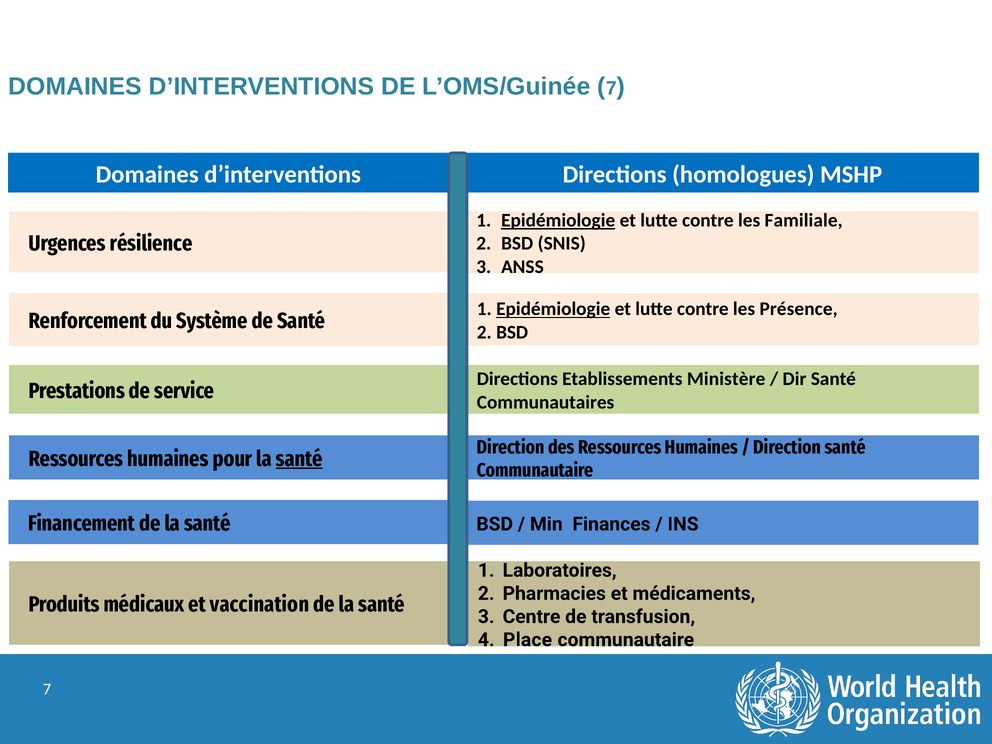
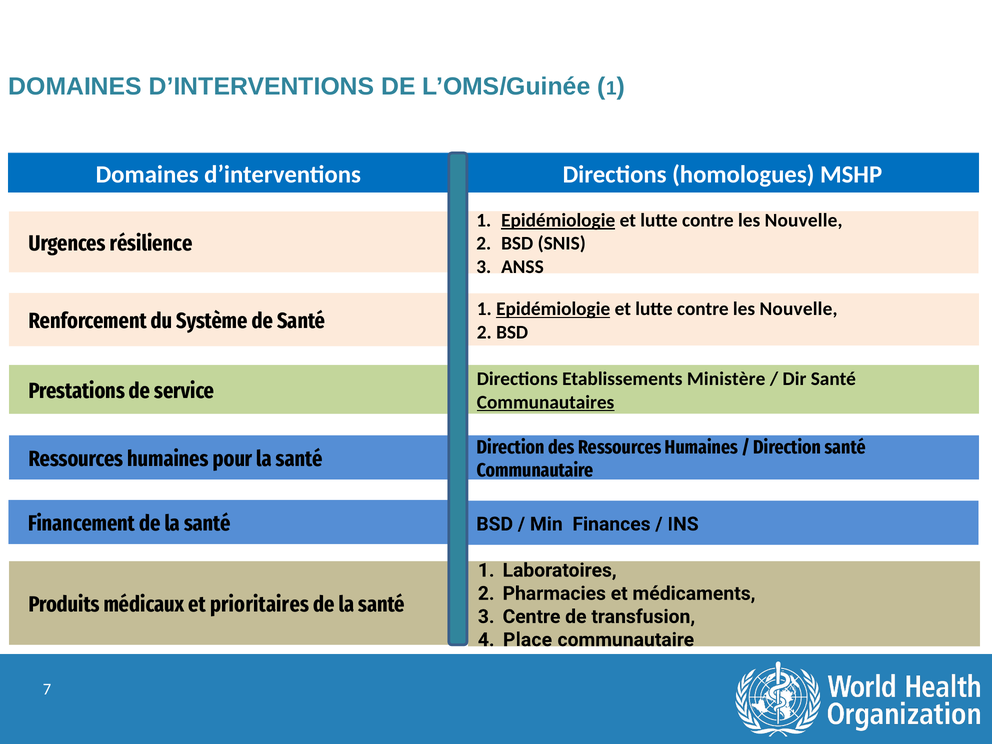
7 at (611, 88): 7 -> 1
Familiale at (804, 220): Familiale -> Nouvelle
Présence at (799, 309): Présence -> Nouvelle
Communautaires underline: none -> present
santé at (299, 459) underline: present -> none
vaccination: vaccination -> prioritaires
